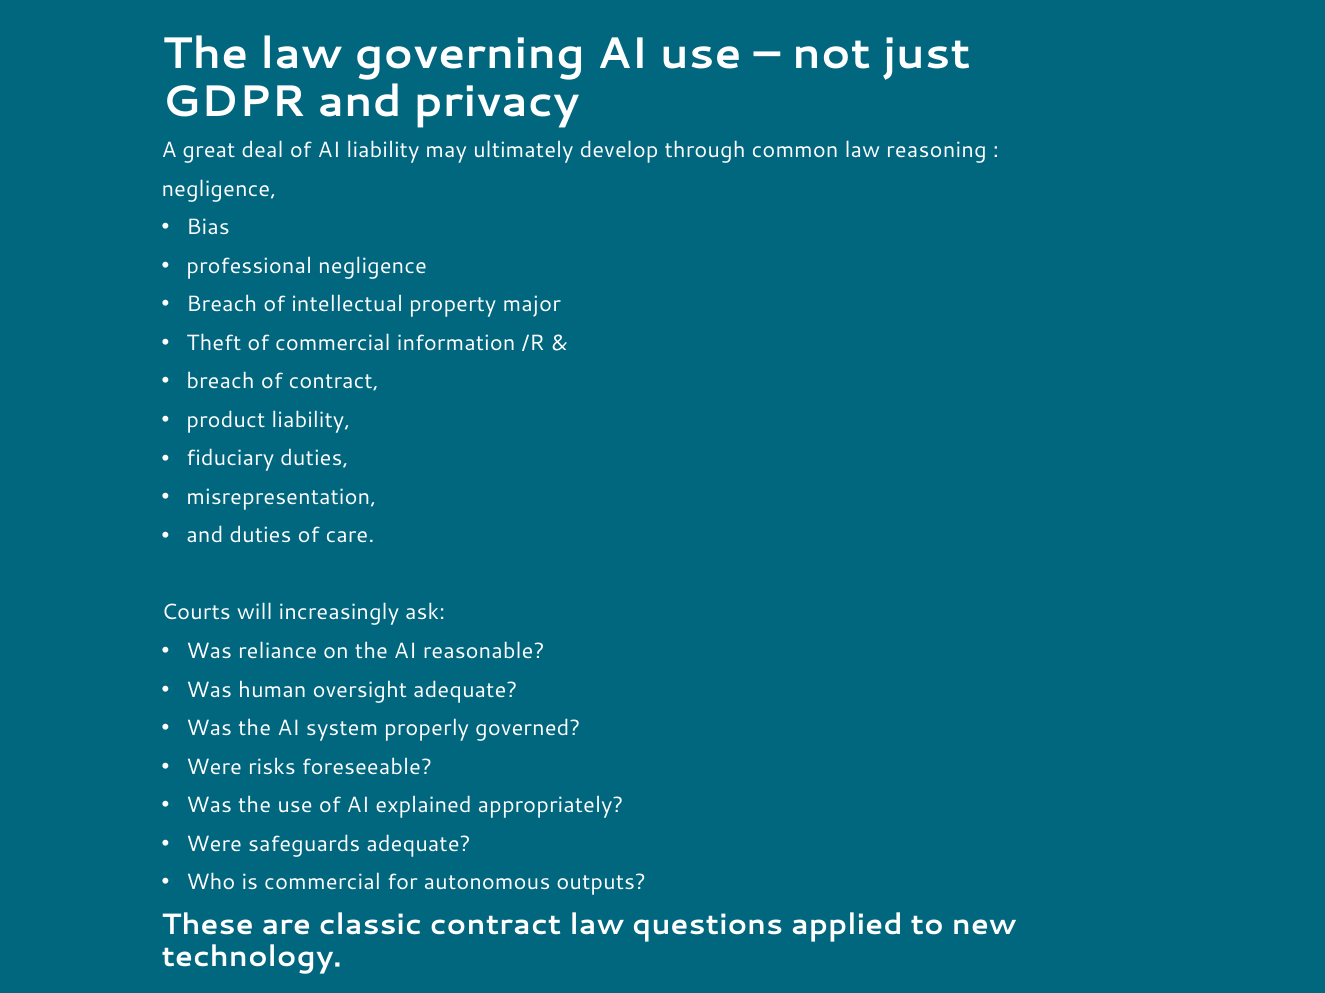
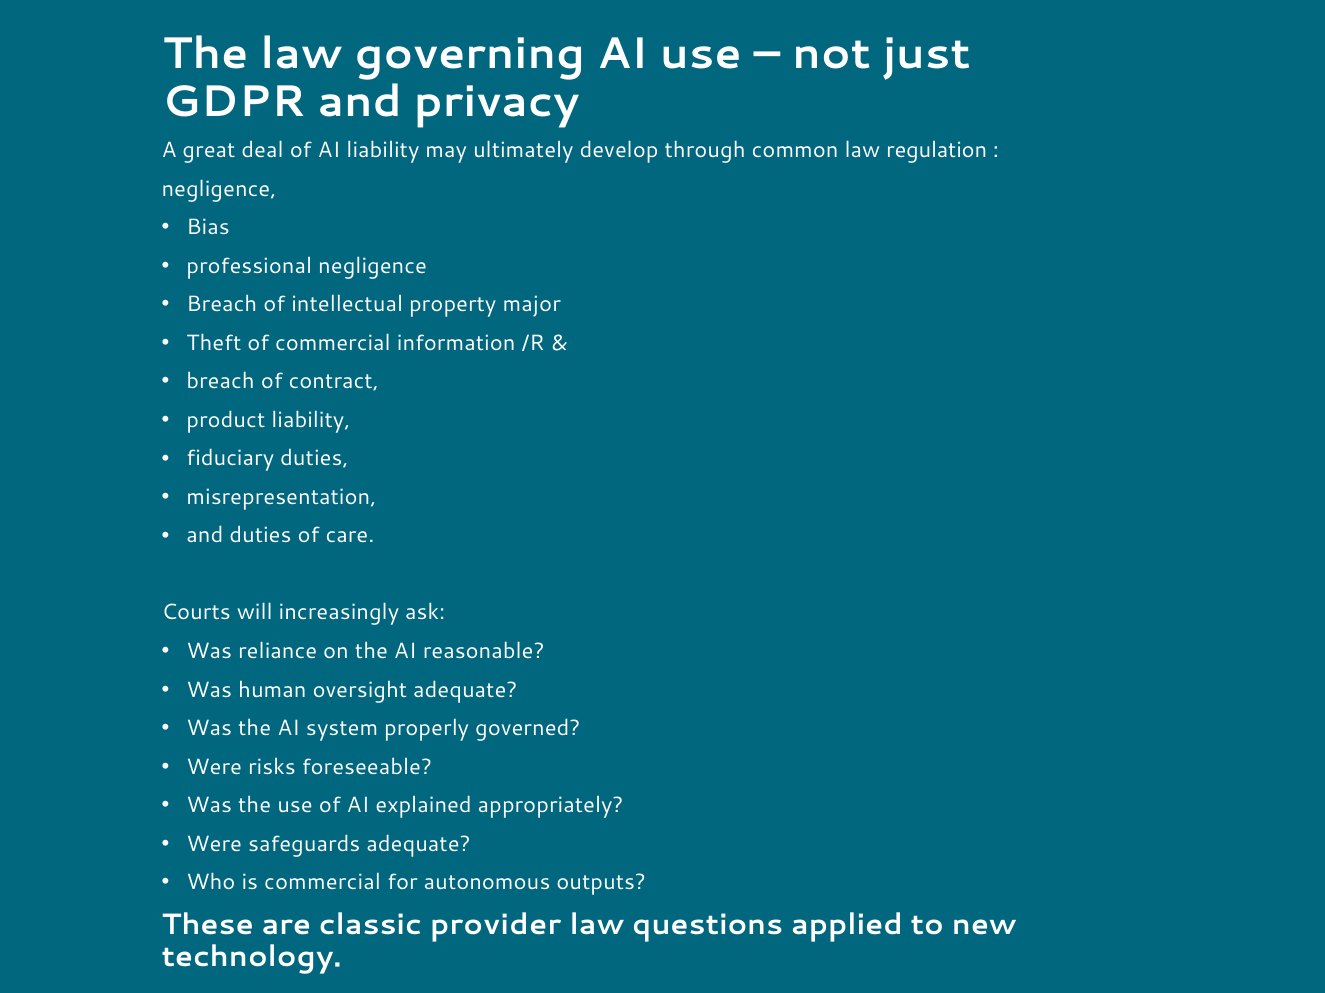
reasoning: reasoning -> regulation
classic contract: contract -> provider
